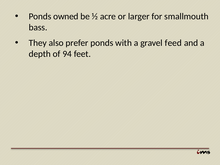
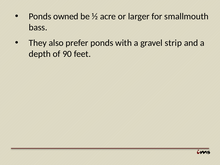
feed: feed -> strip
94: 94 -> 90
